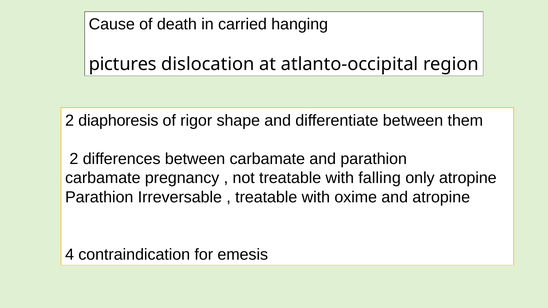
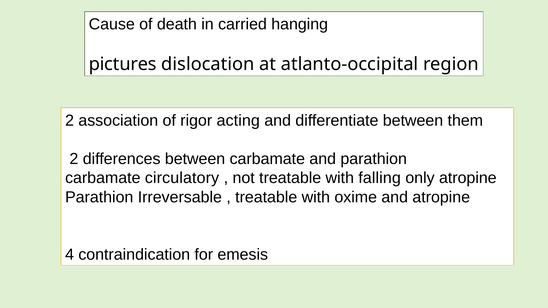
diaphoresis: diaphoresis -> association
shape: shape -> acting
pregnancy: pregnancy -> circulatory
